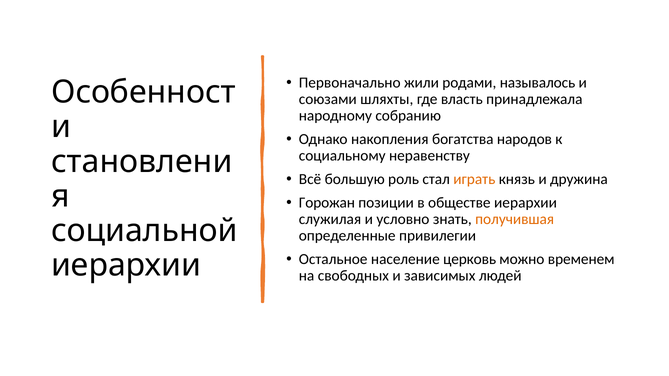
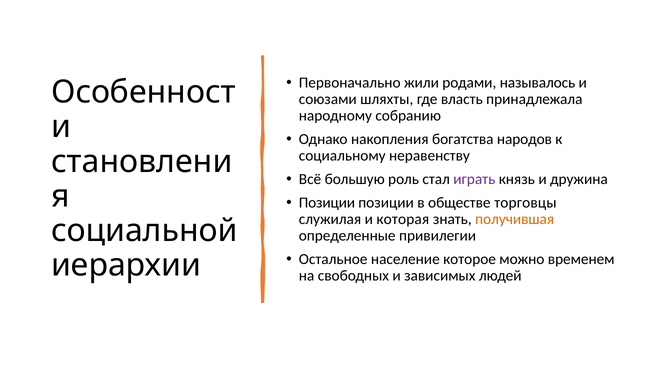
играть colour: orange -> purple
Горожан at (327, 203): Горожан -> Позиции
обществе иерархии: иерархии -> торговцы
условно: условно -> которая
церковь: церковь -> которое
